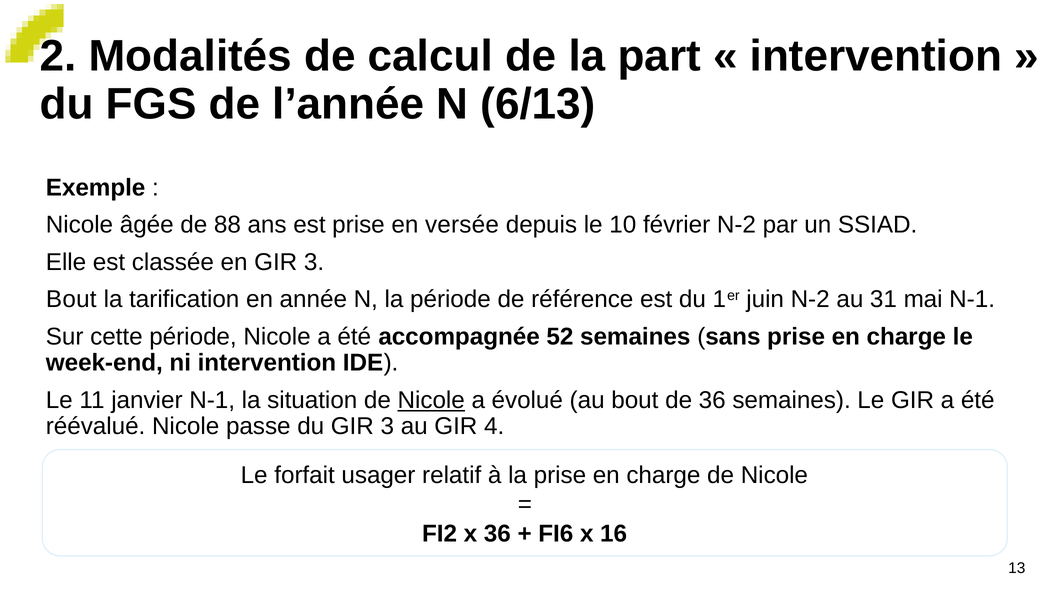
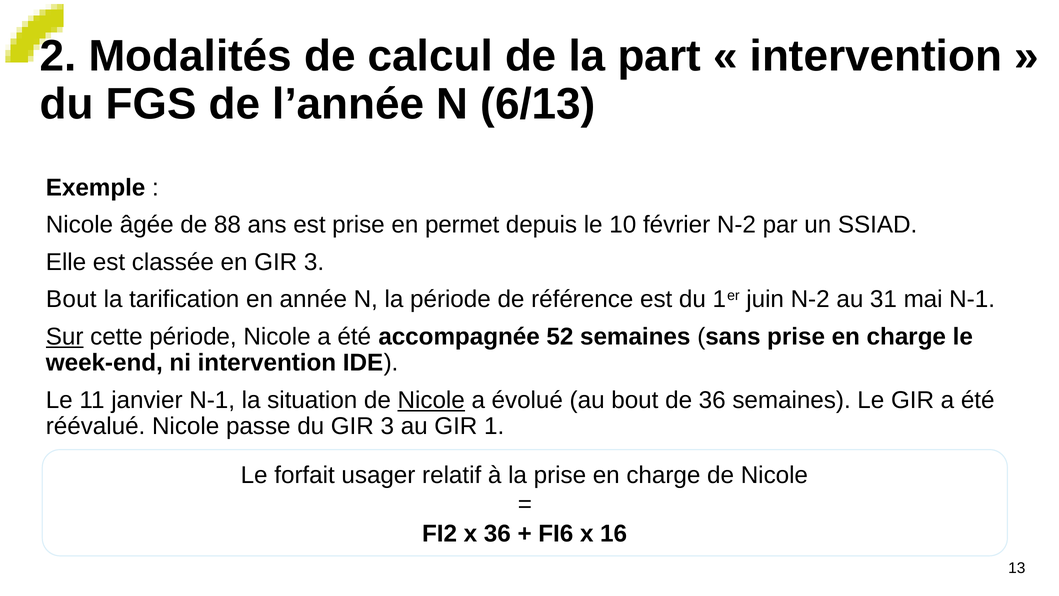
versée: versée -> permet
Sur underline: none -> present
4: 4 -> 1
